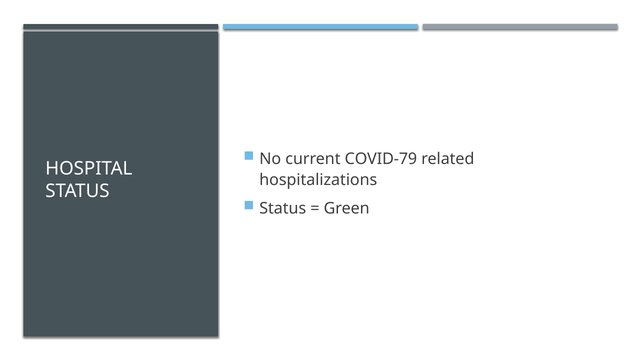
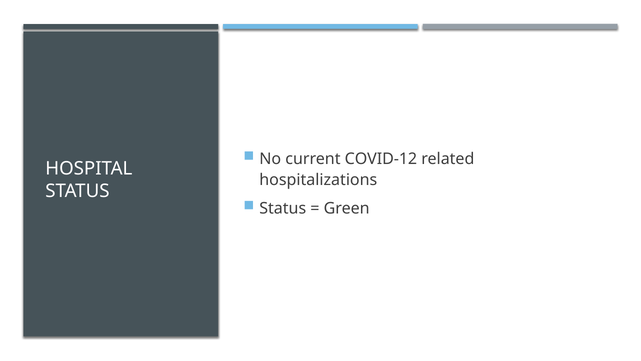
COVID-79: COVID-79 -> COVID-12
